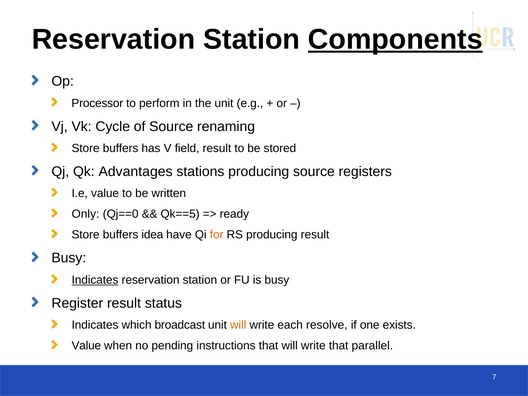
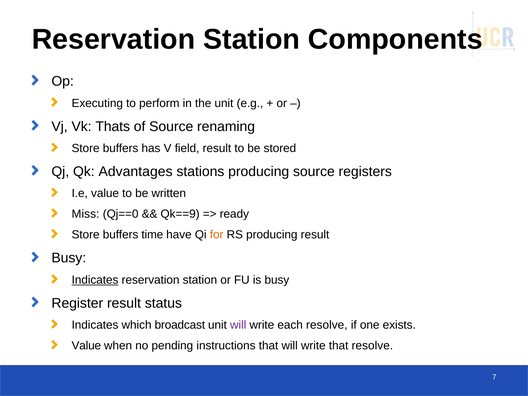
Components underline: present -> none
Processor: Processor -> Executing
Cycle: Cycle -> Thats
Only: Only -> Miss
Qk==5: Qk==5 -> Qk==9
idea: idea -> time
will at (238, 325) colour: orange -> purple
that parallel: parallel -> resolve
